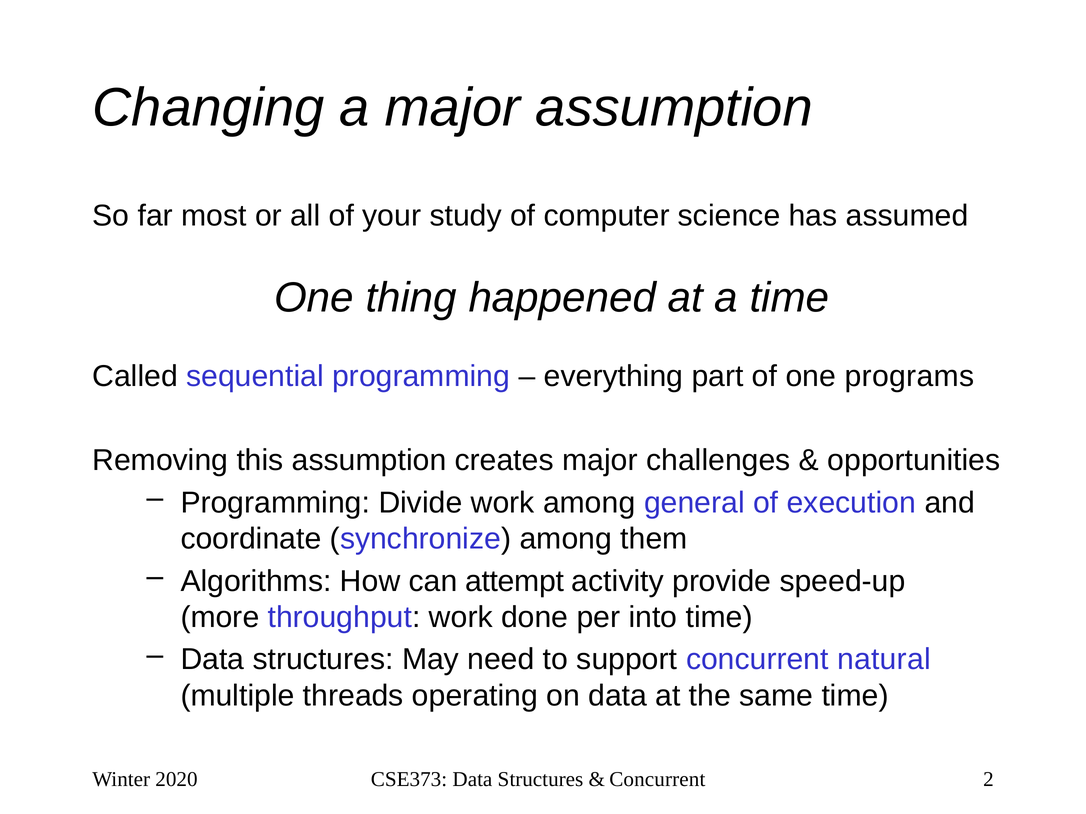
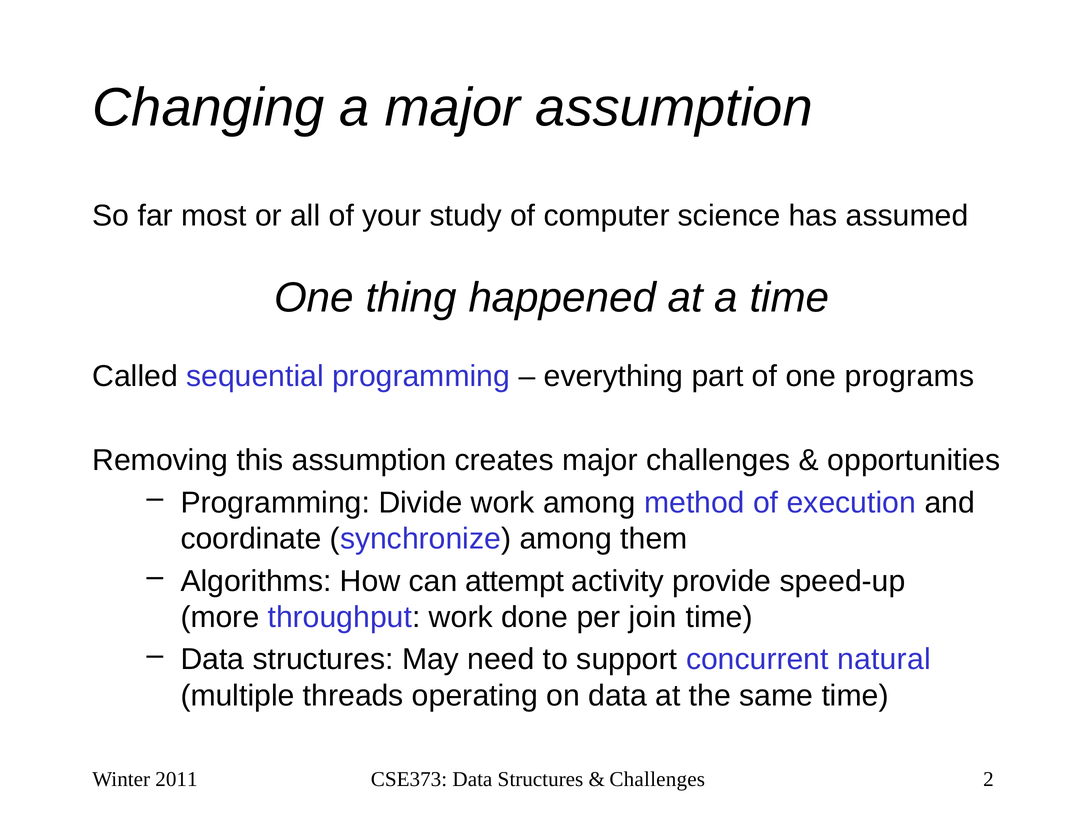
general: general -> method
into: into -> join
2020: 2020 -> 2011
Concurrent at (657, 780): Concurrent -> Challenges
